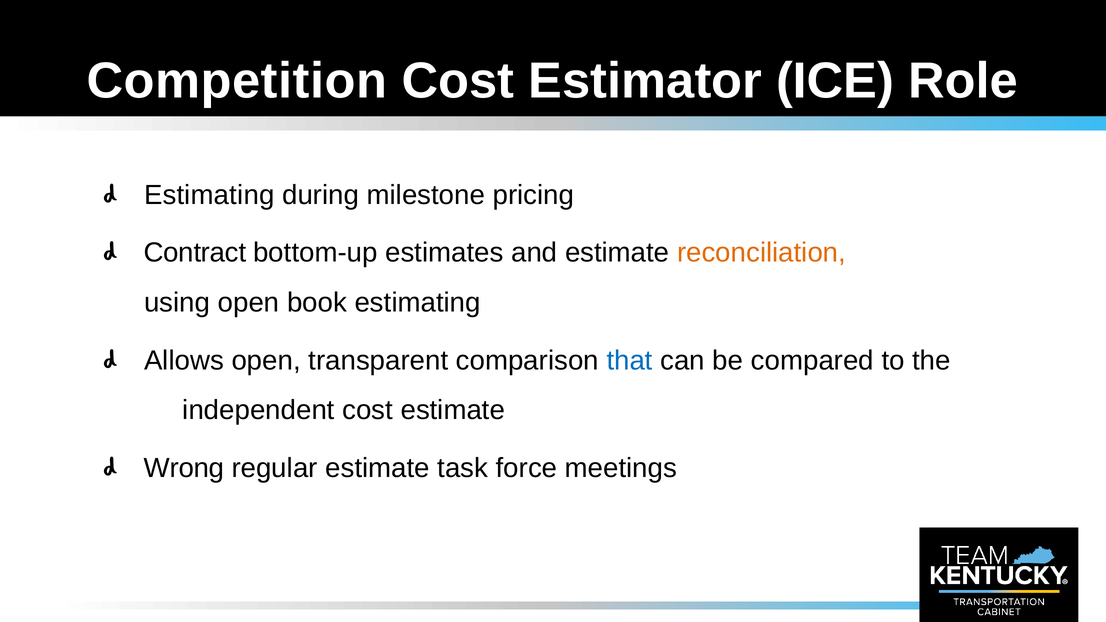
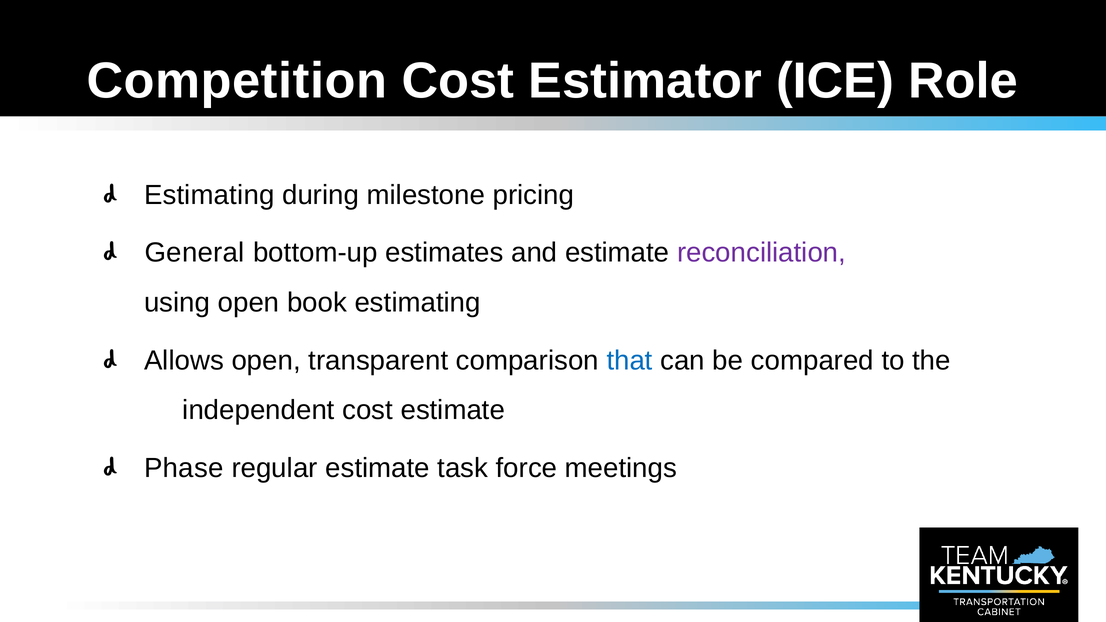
Contract: Contract -> General
reconciliation colour: orange -> purple
Wrong: Wrong -> Phase
